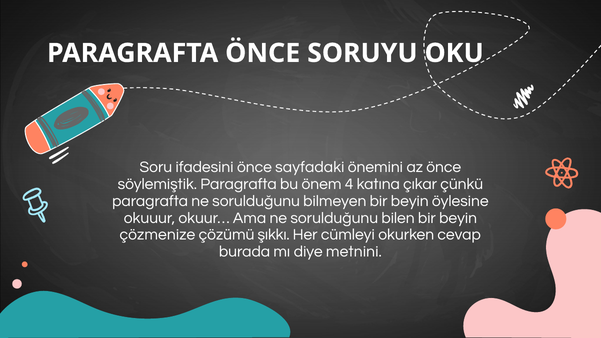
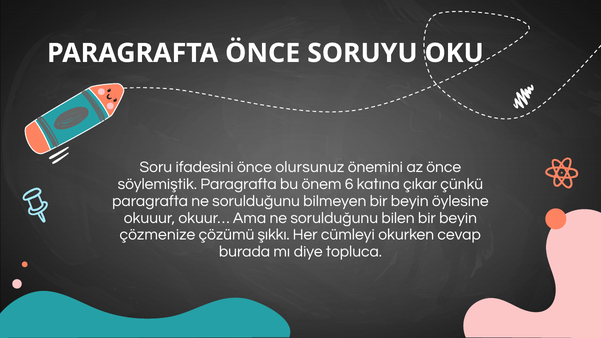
sayfadaki: sayfadaki -> olursunuz
4: 4 -> 6
metnini: metnini -> topluca
